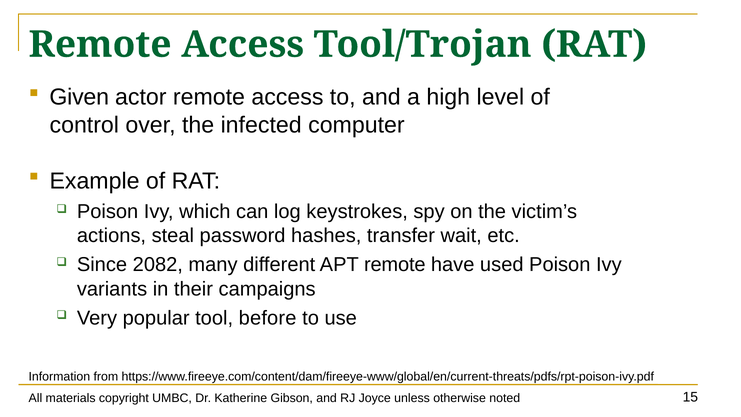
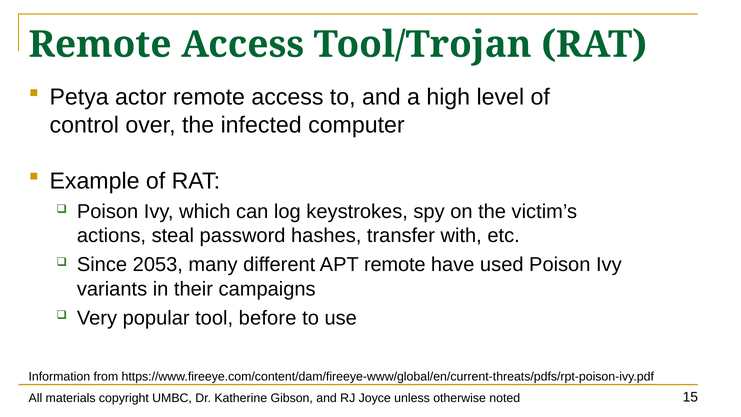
Given: Given -> Petya
wait: wait -> with
2082: 2082 -> 2053
